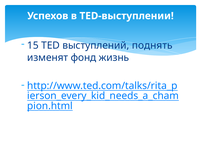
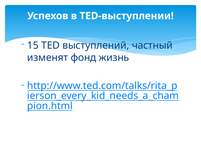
поднять: поднять -> частный
